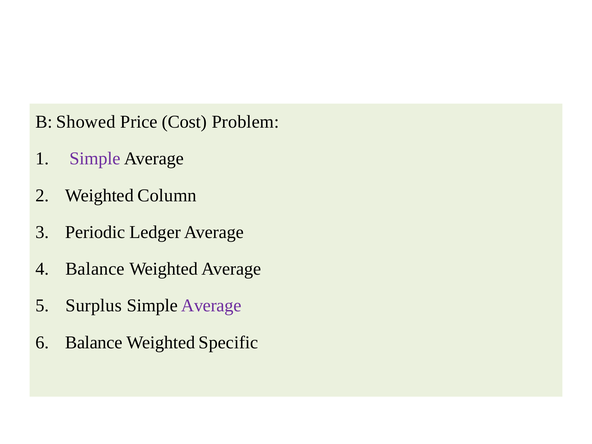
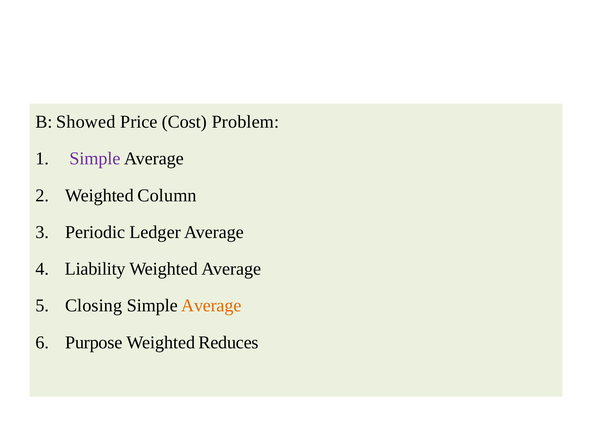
Balance at (95, 269): Balance -> Liability
Surplus: Surplus -> Closing
Average at (211, 306) colour: purple -> orange
Balance at (94, 342): Balance -> Purpose
Specific: Specific -> Reduces
